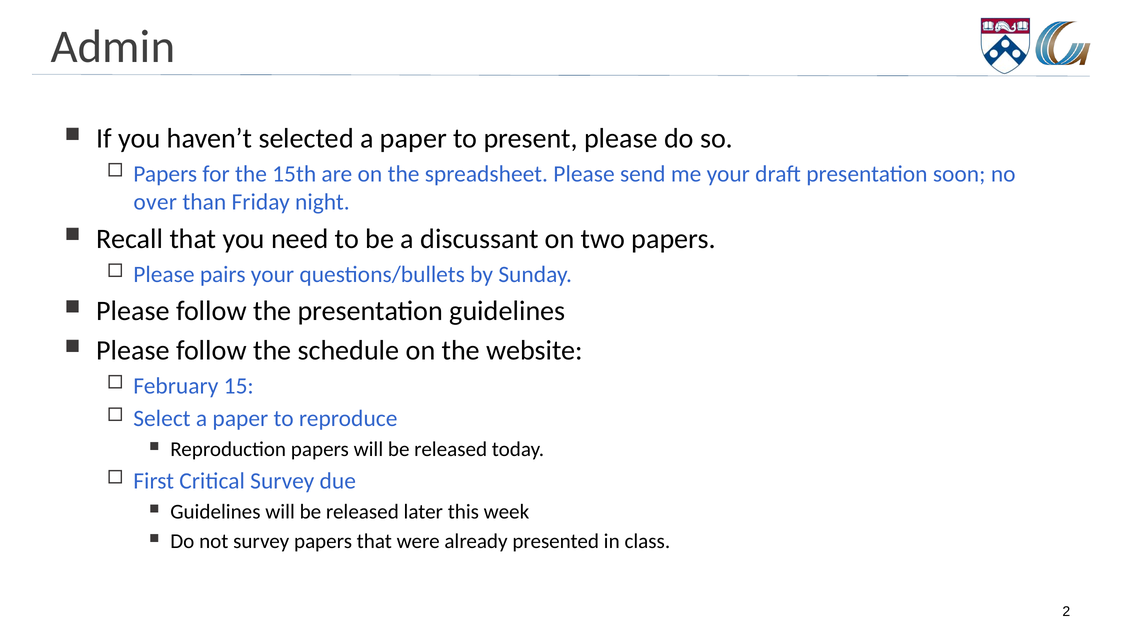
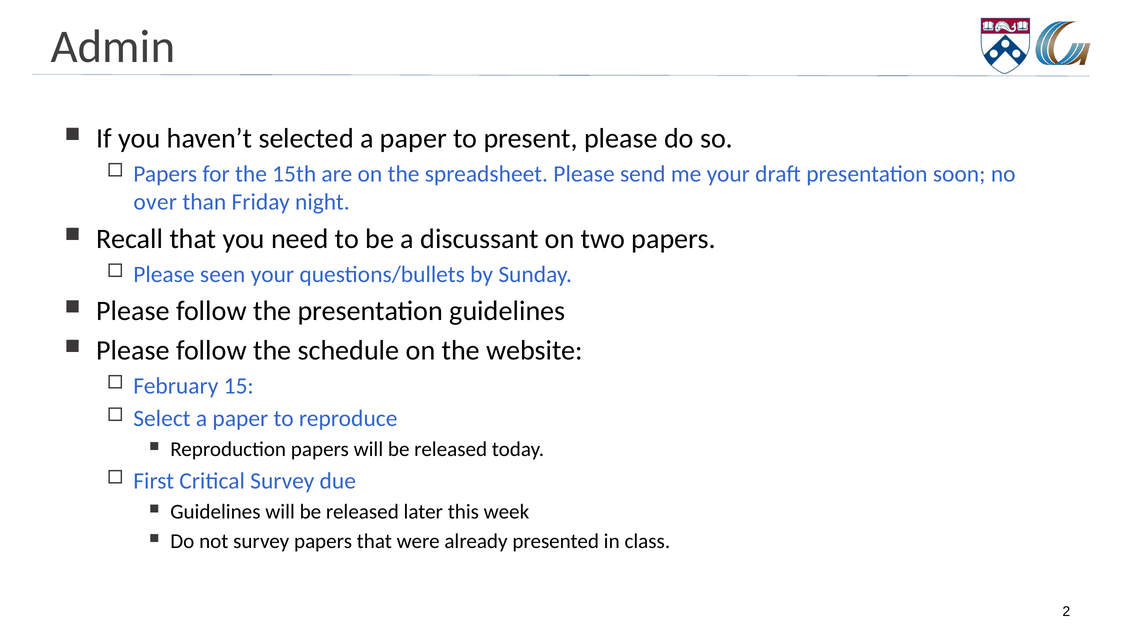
pairs: pairs -> seen
